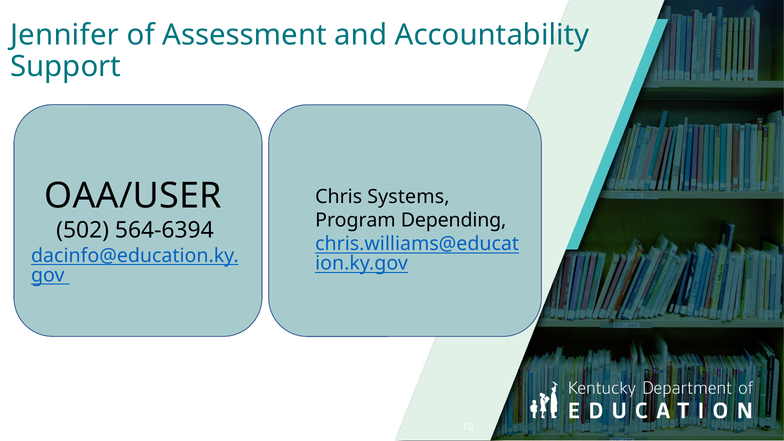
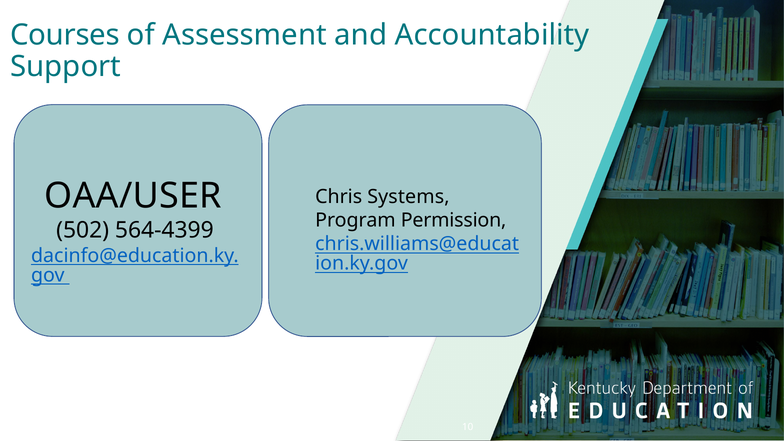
Jennifer: Jennifer -> Courses
Depending: Depending -> Permission
564-6394: 564-6394 -> 564-4399
